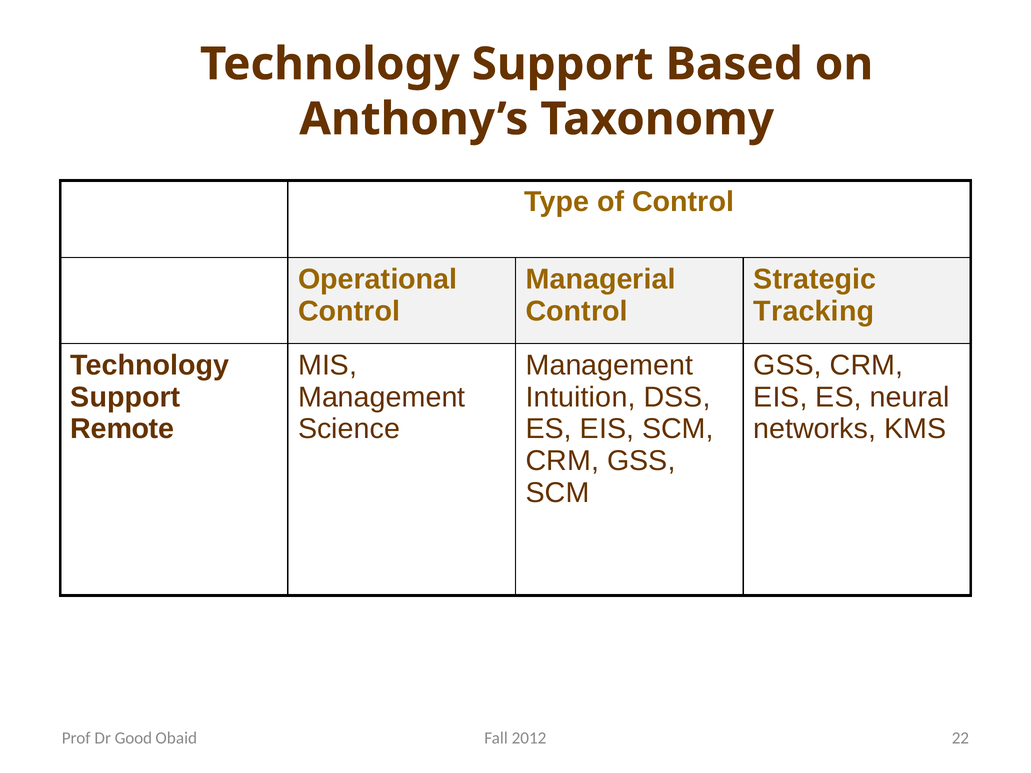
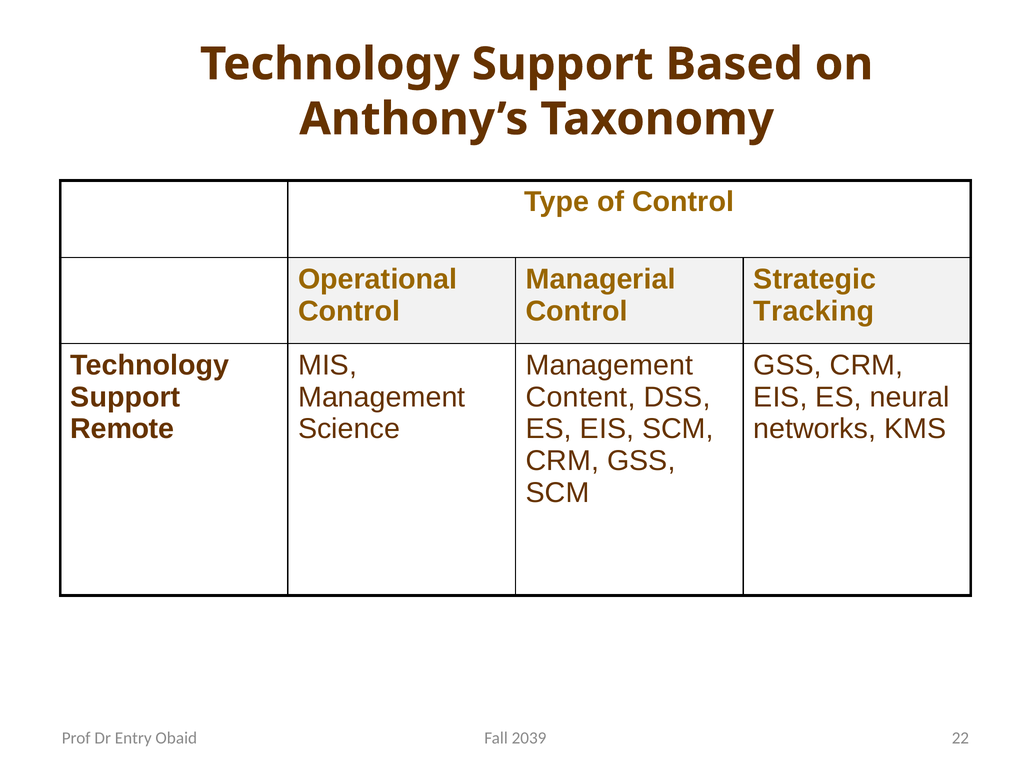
Intuition: Intuition -> Content
2012: 2012 -> 2039
Good: Good -> Entry
